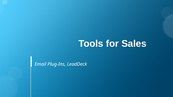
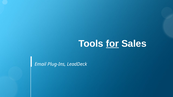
for underline: none -> present
